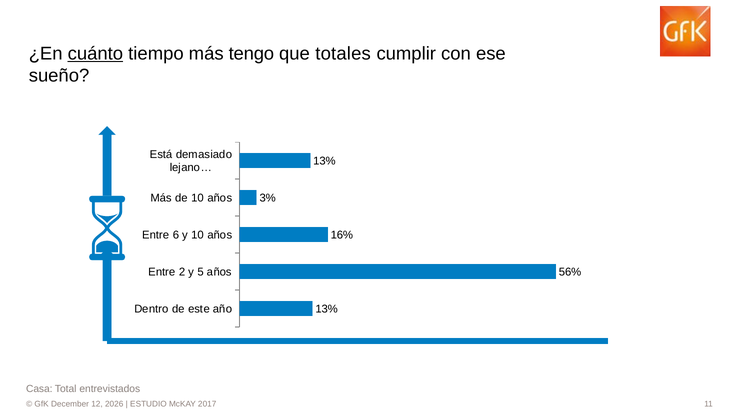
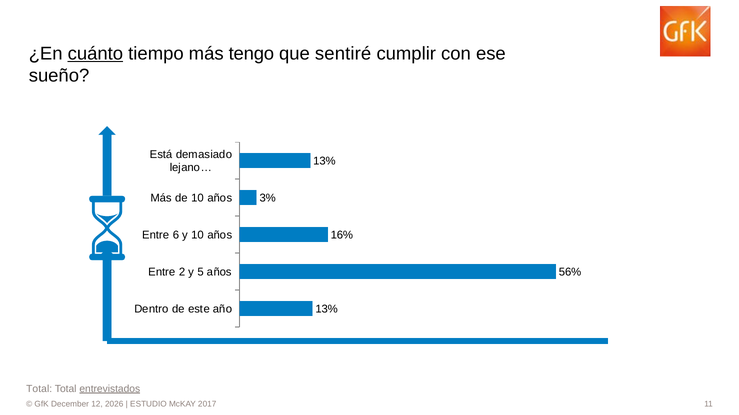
totales: totales -> sentiré
Casa at (39, 389): Casa -> Total
entrevistados underline: none -> present
